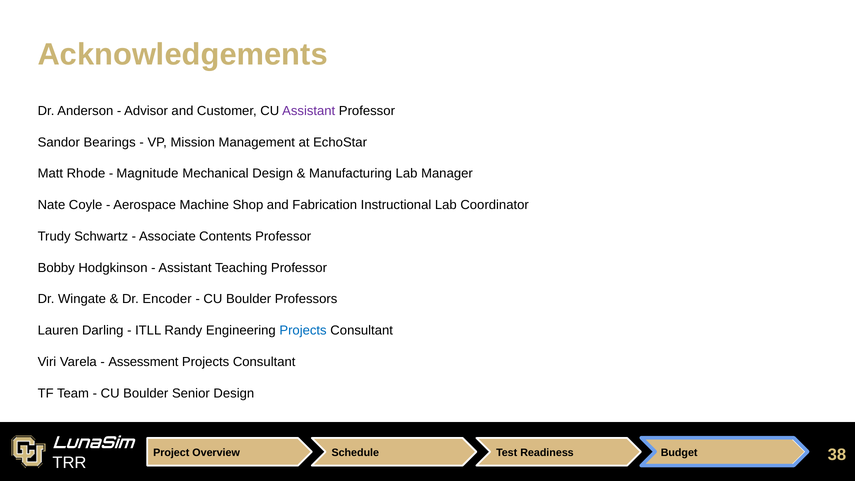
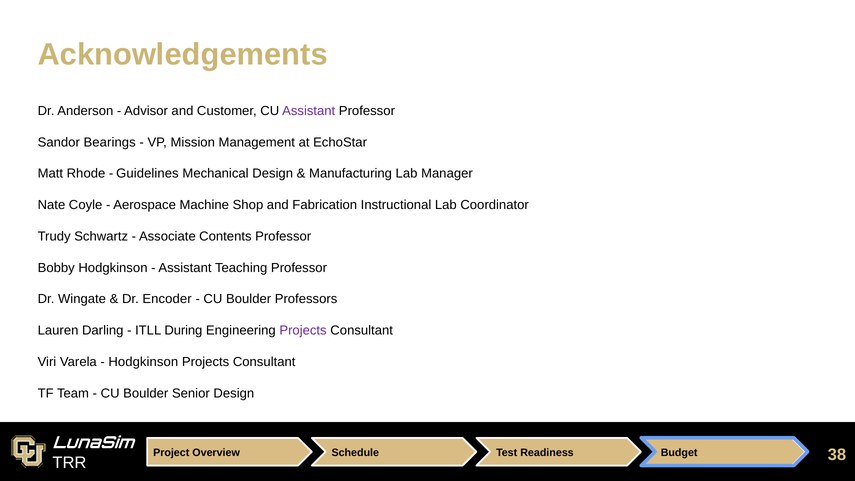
Magnitude: Magnitude -> Guidelines
Randy: Randy -> During
Projects at (303, 330) colour: blue -> purple
Assessment at (143, 362): Assessment -> Hodgkinson
